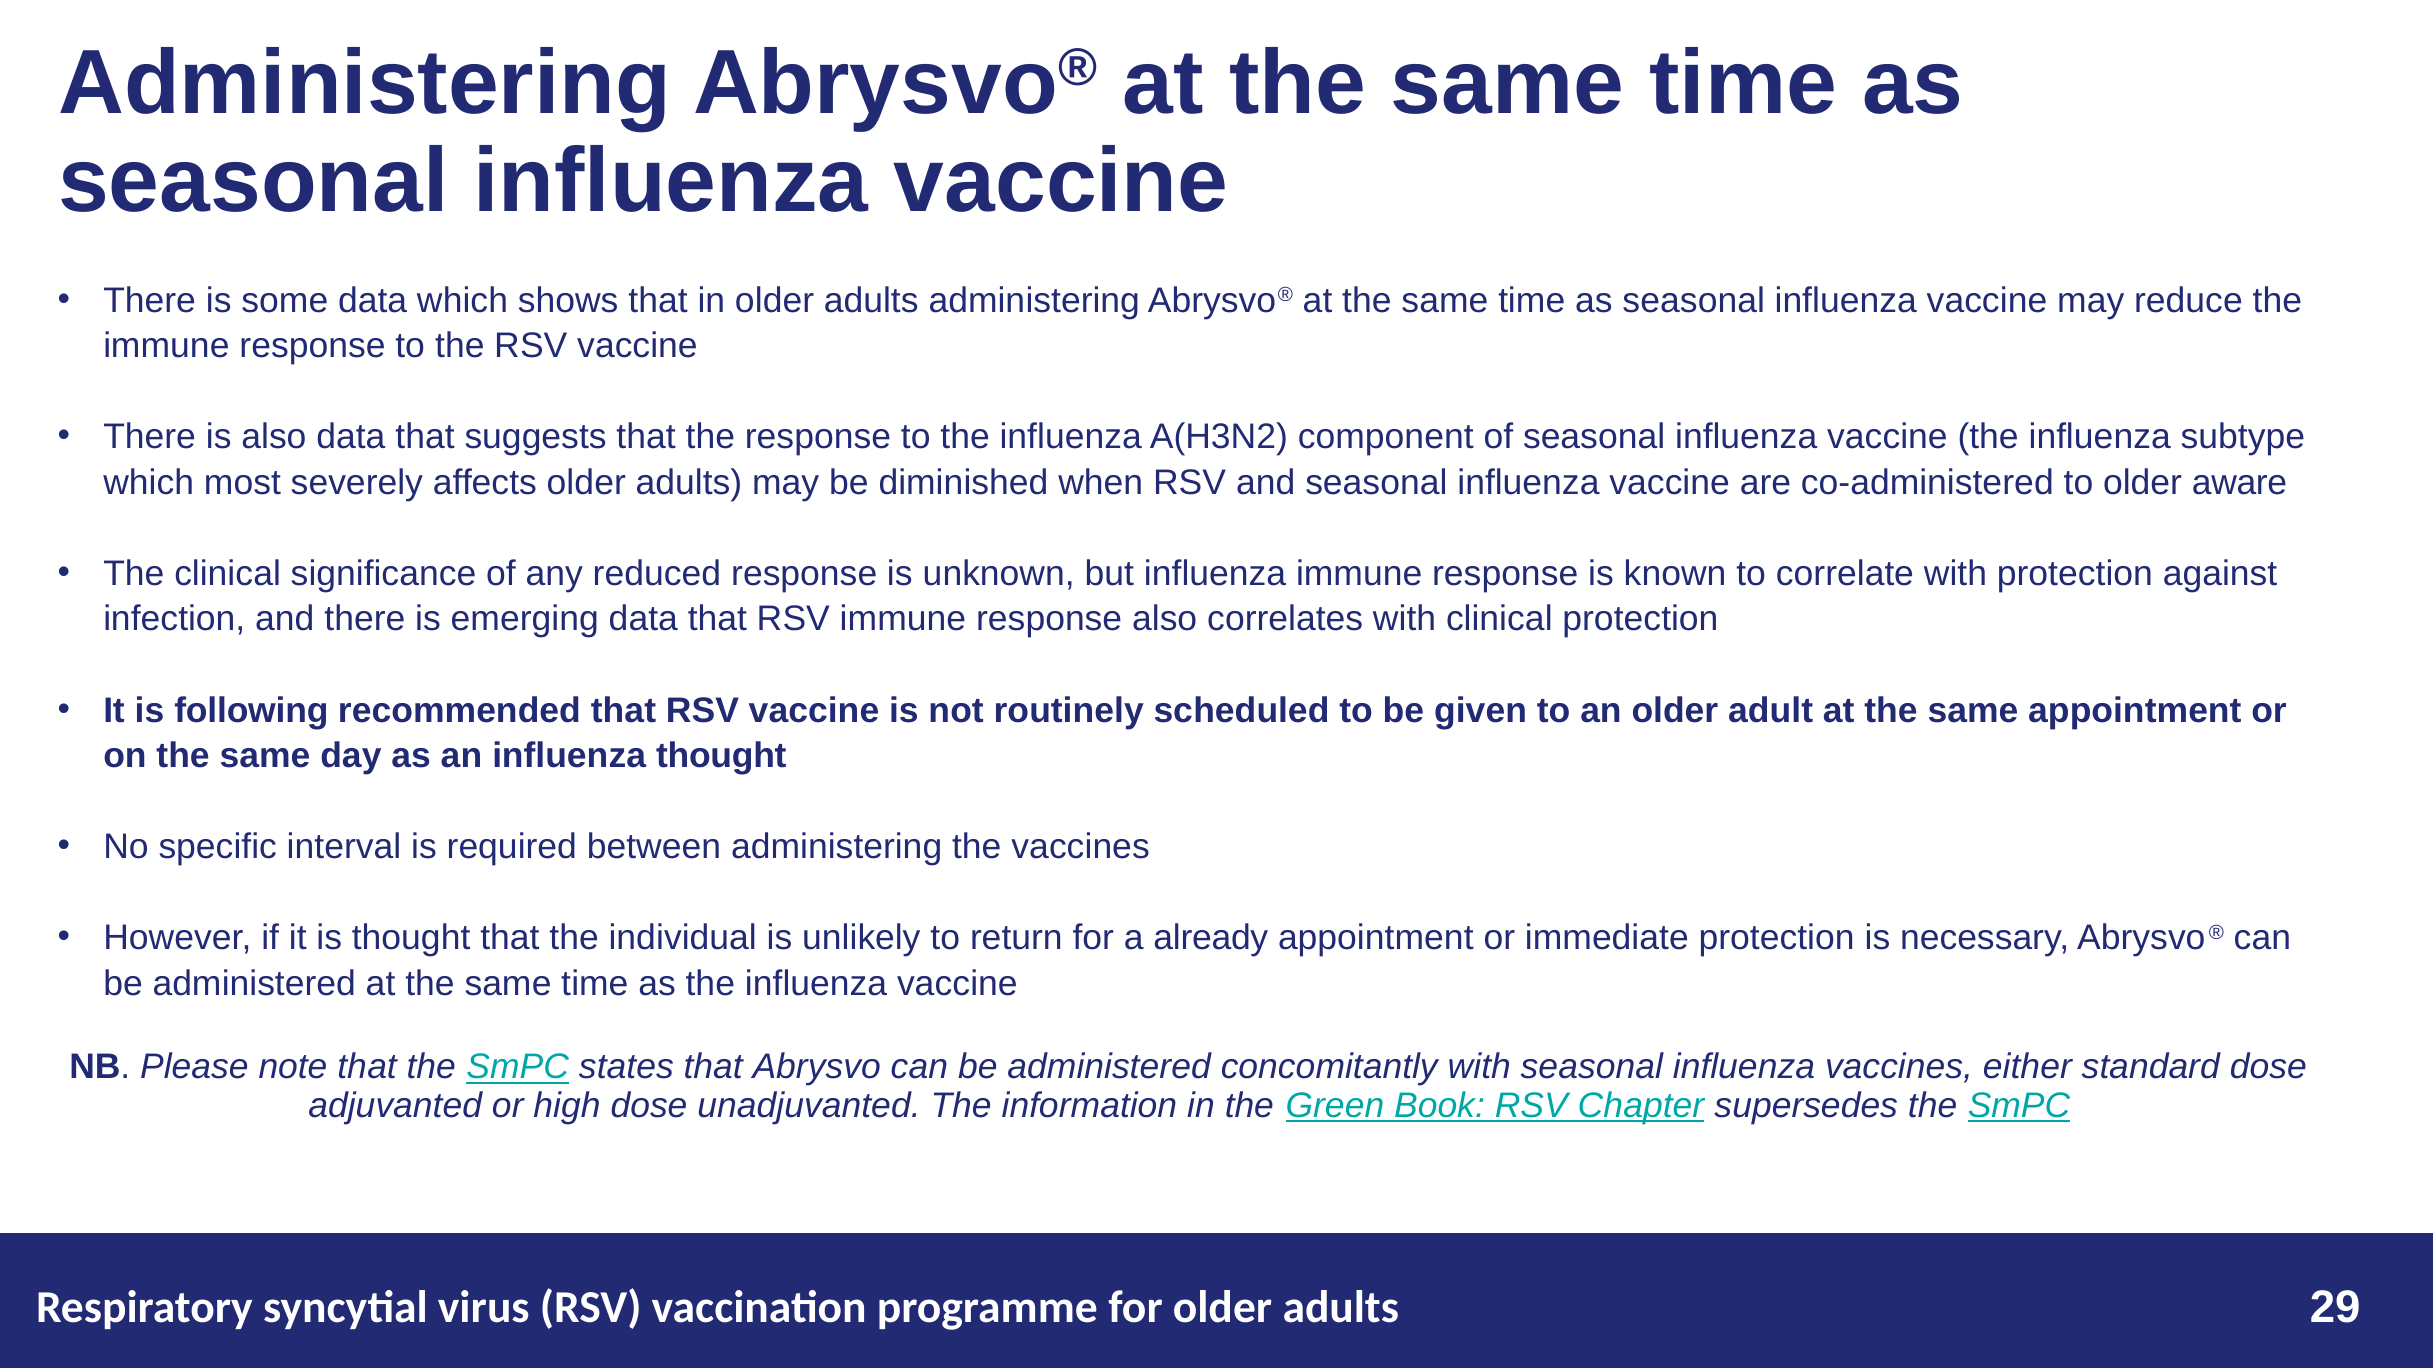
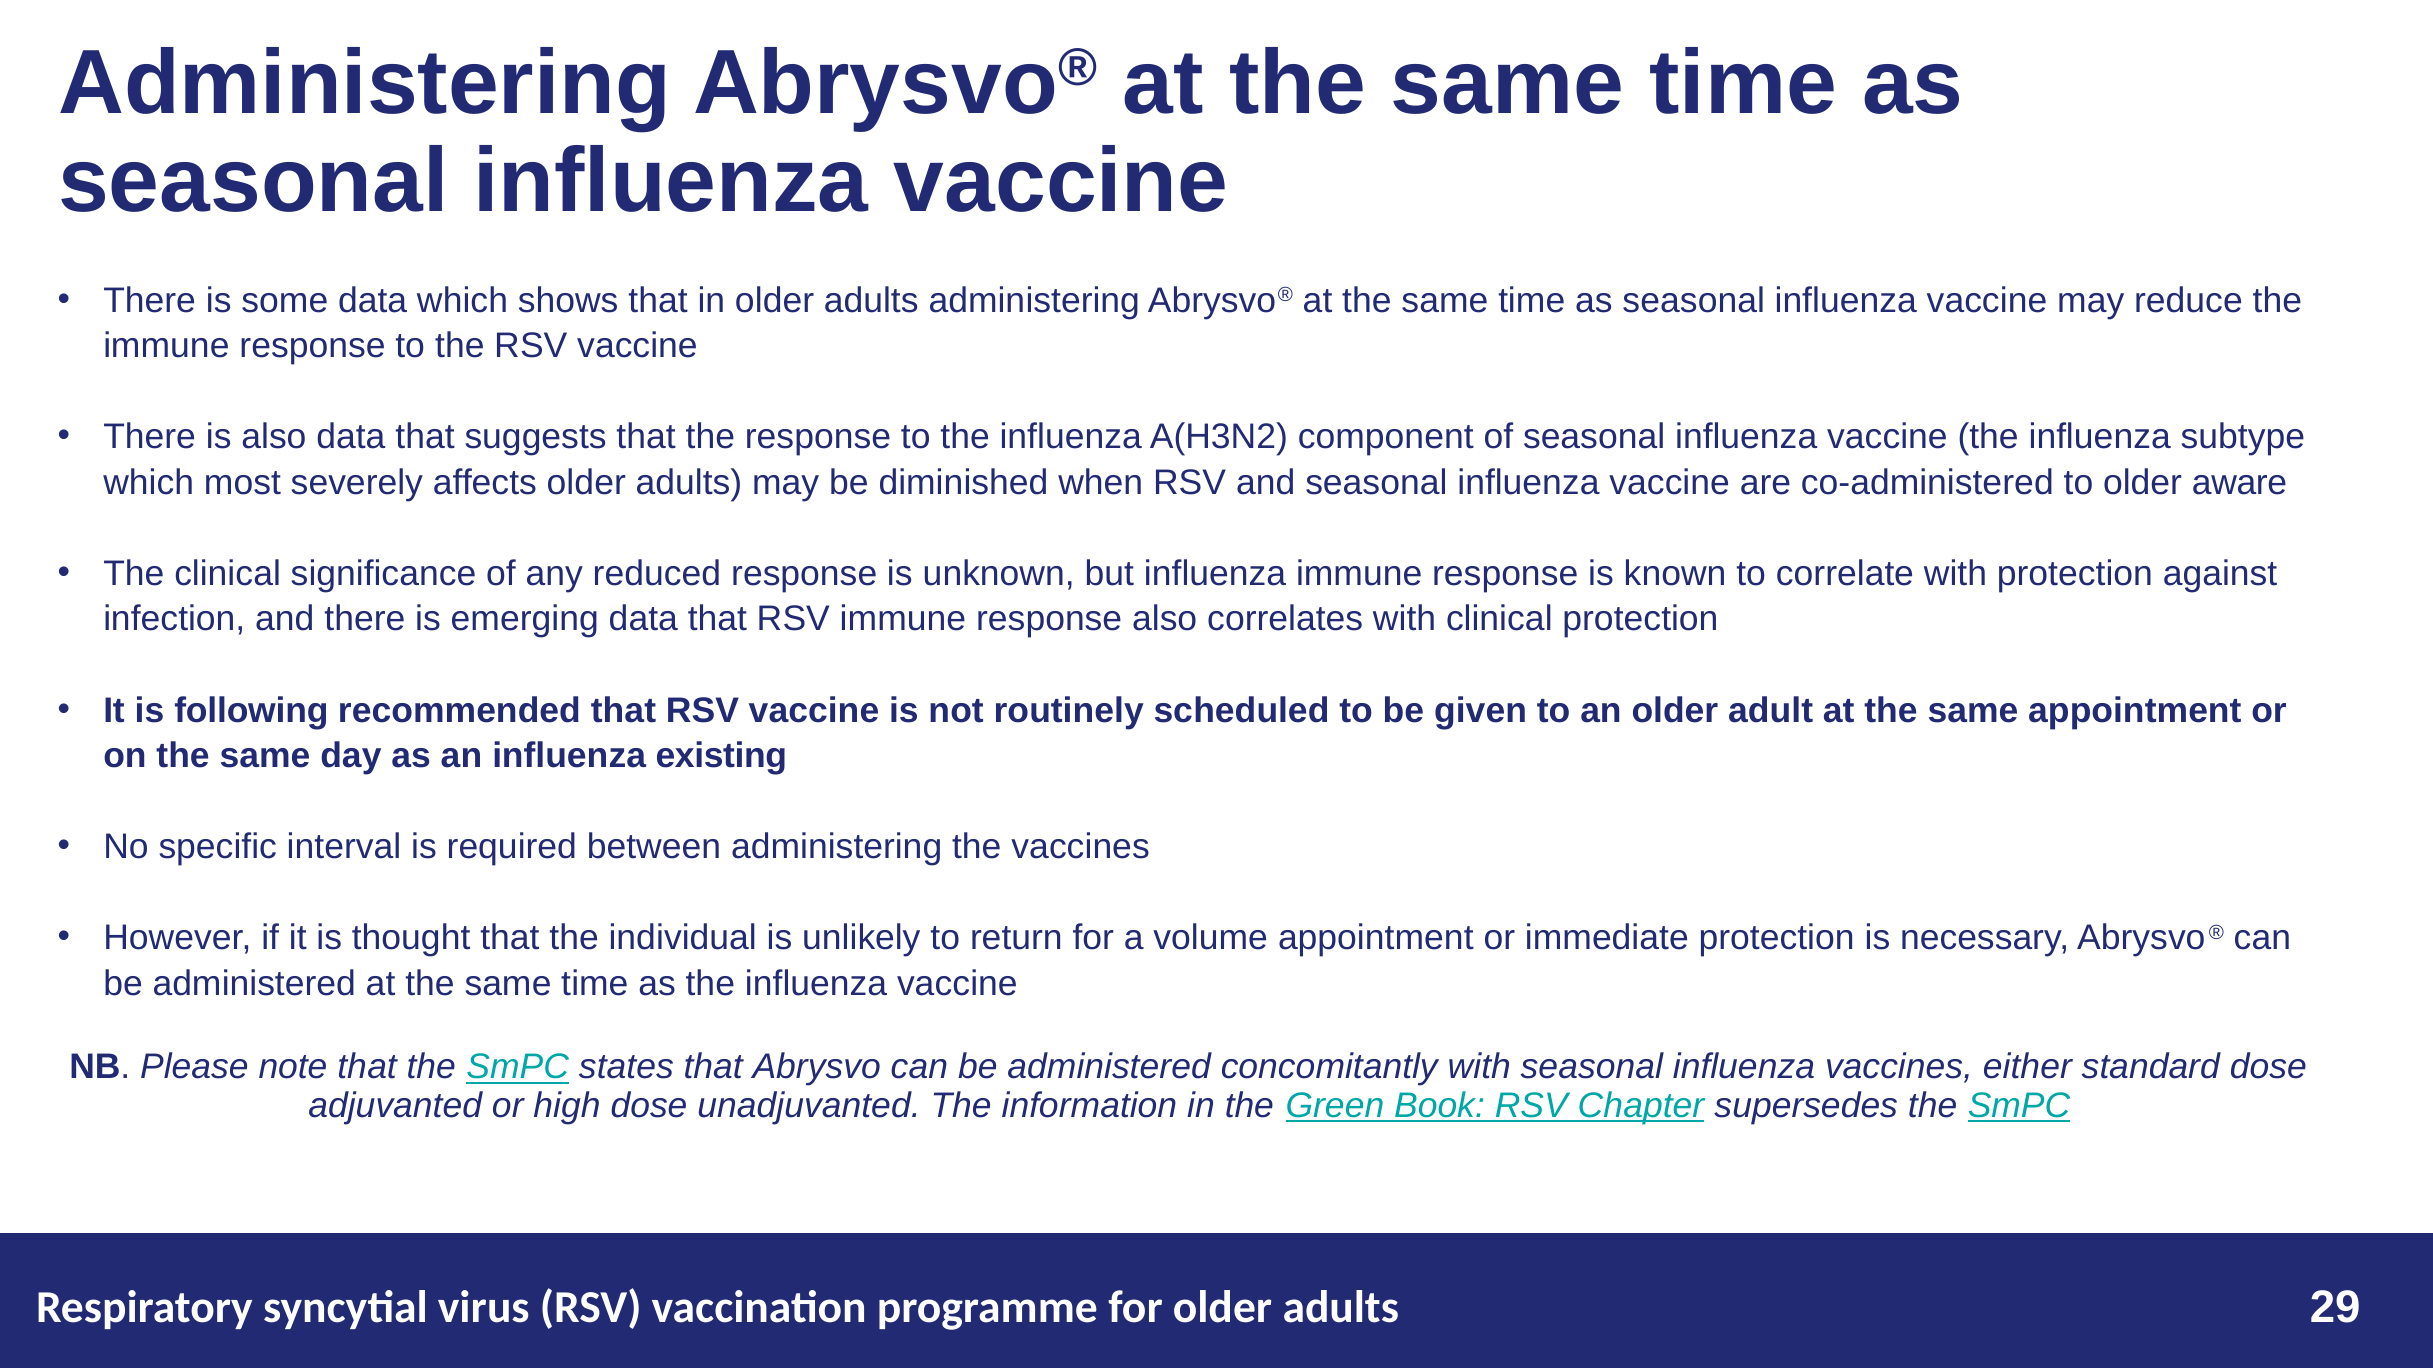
influenza thought: thought -> existing
already: already -> volume
